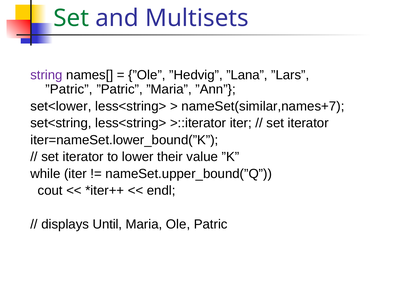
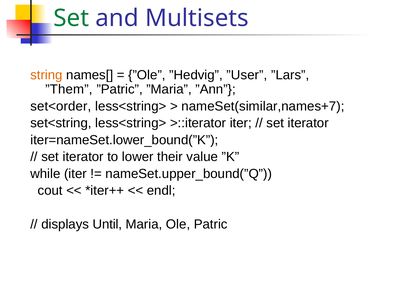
string colour: purple -> orange
”Lana: ”Lana -> ”User
”Patric at (69, 89): ”Patric -> ”Them
set<lower: set<lower -> set<order
